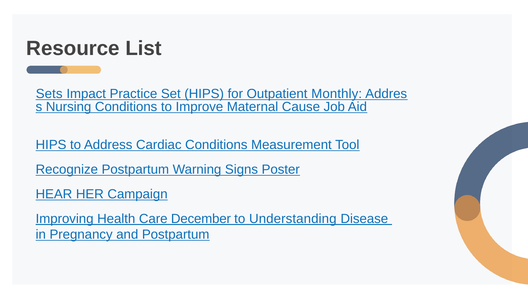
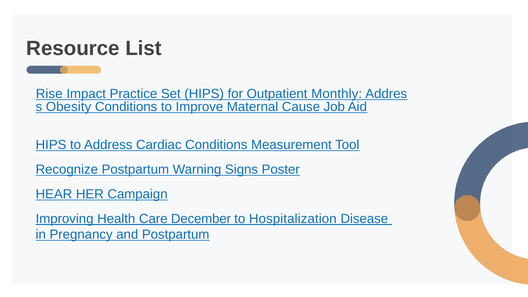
Sets: Sets -> Rise
Nursing: Nursing -> Obesity
Understanding: Understanding -> Hospitalization
